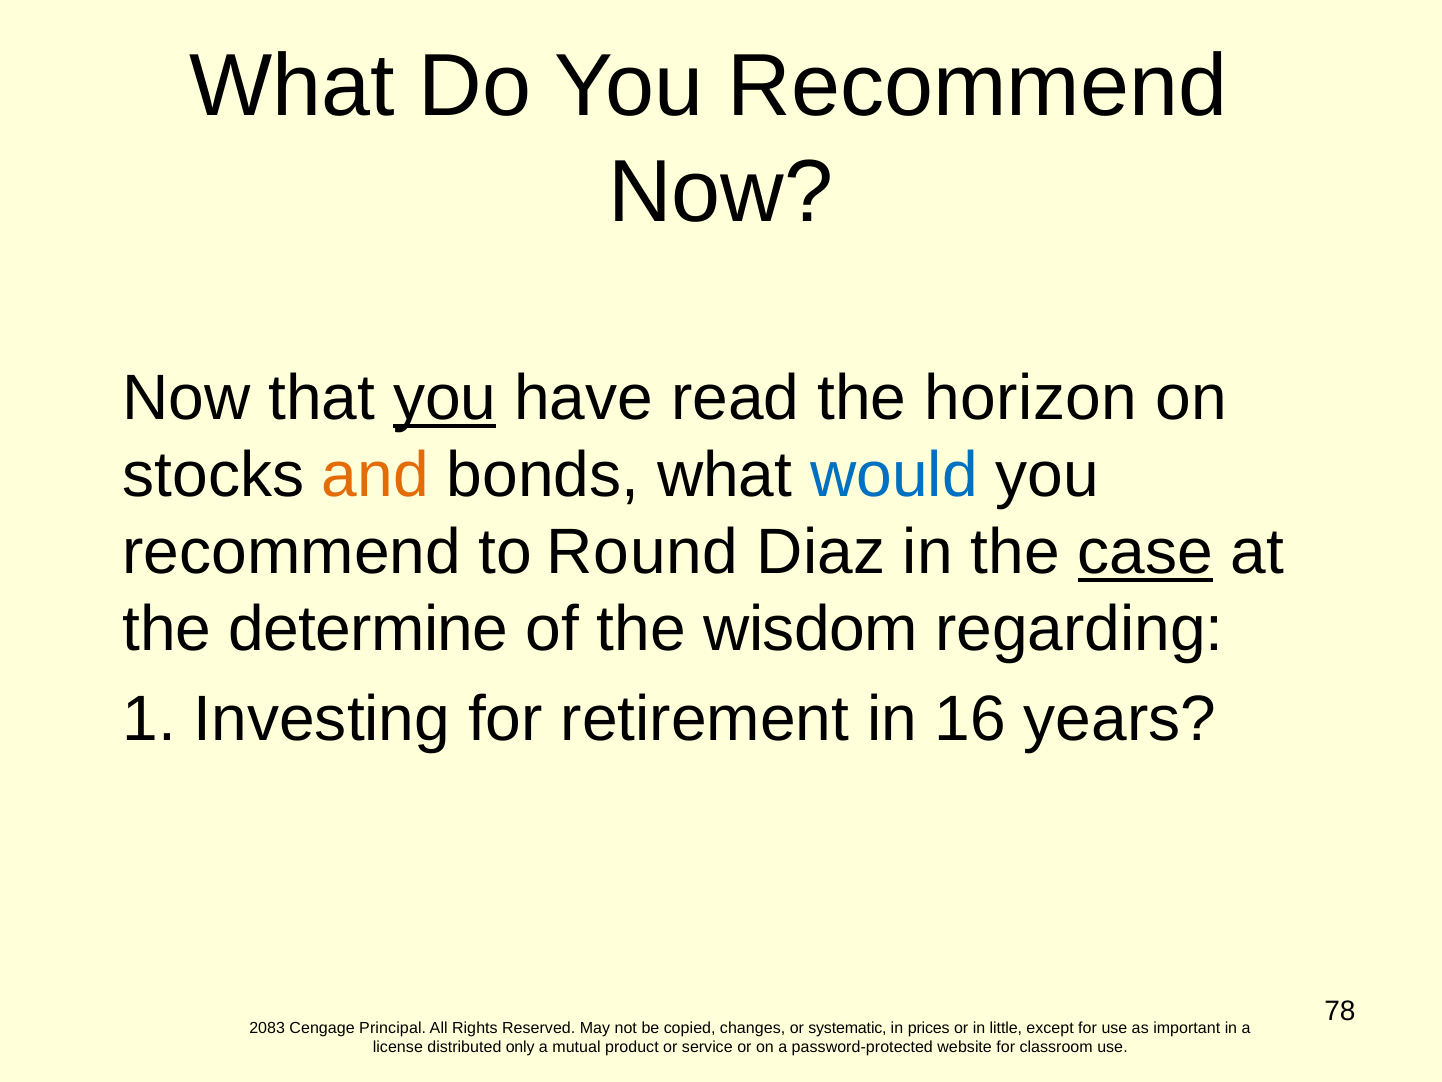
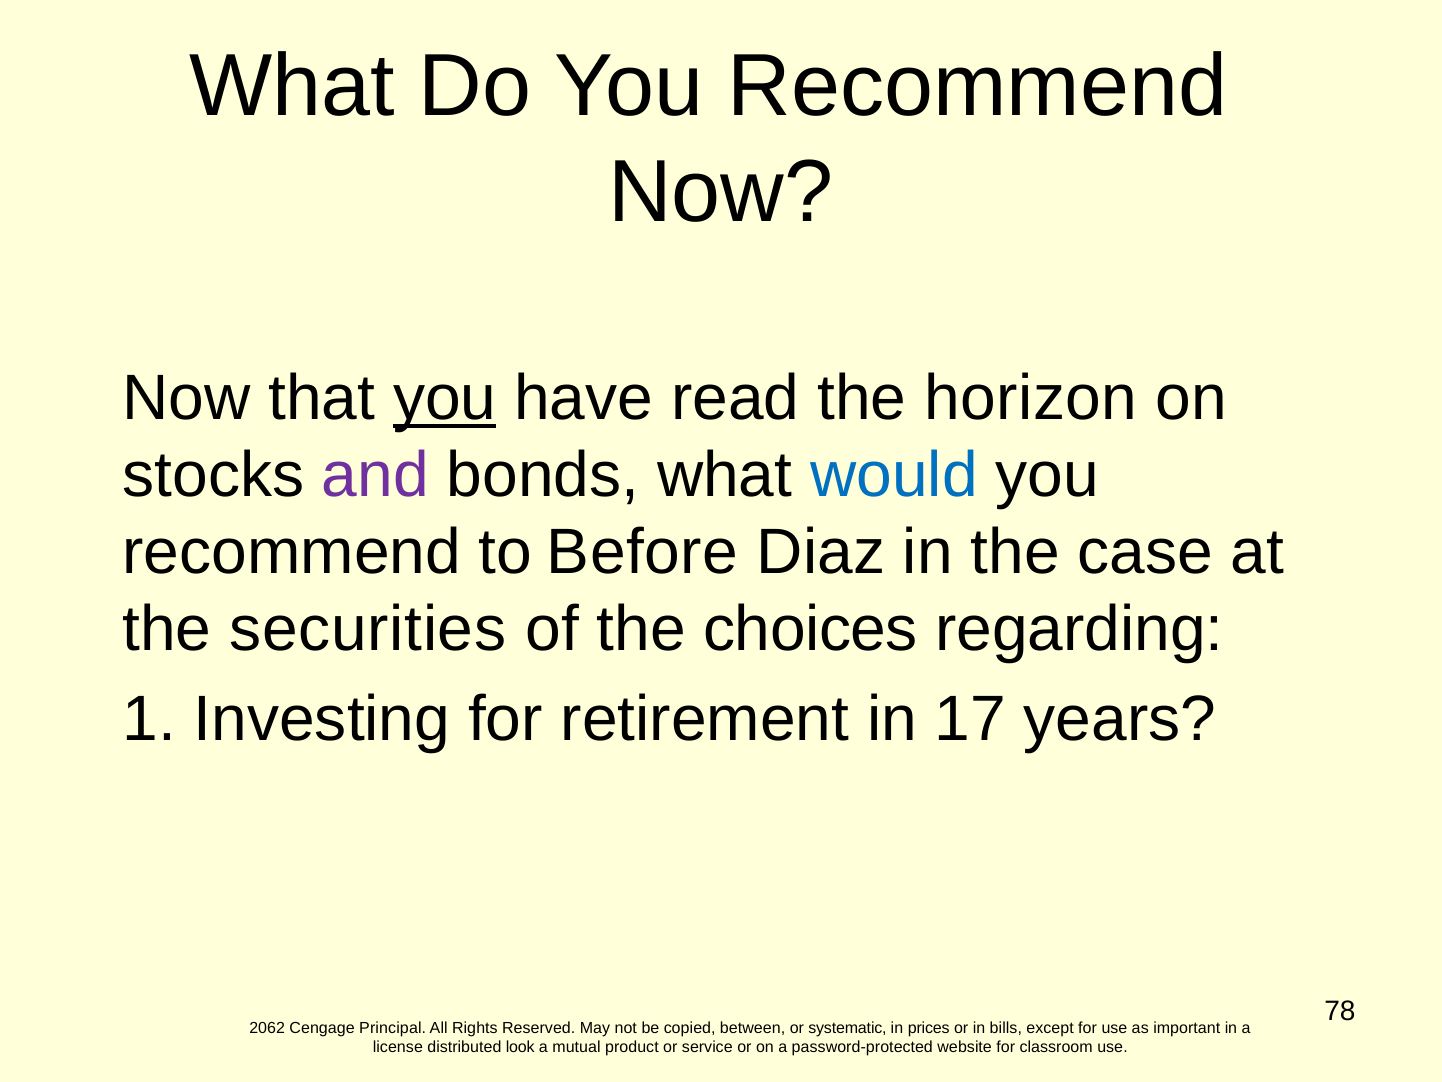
and colour: orange -> purple
Round: Round -> Before
case underline: present -> none
determine: determine -> securities
wisdom: wisdom -> choices
16: 16 -> 17
2083: 2083 -> 2062
changes: changes -> between
little: little -> bills
only: only -> look
